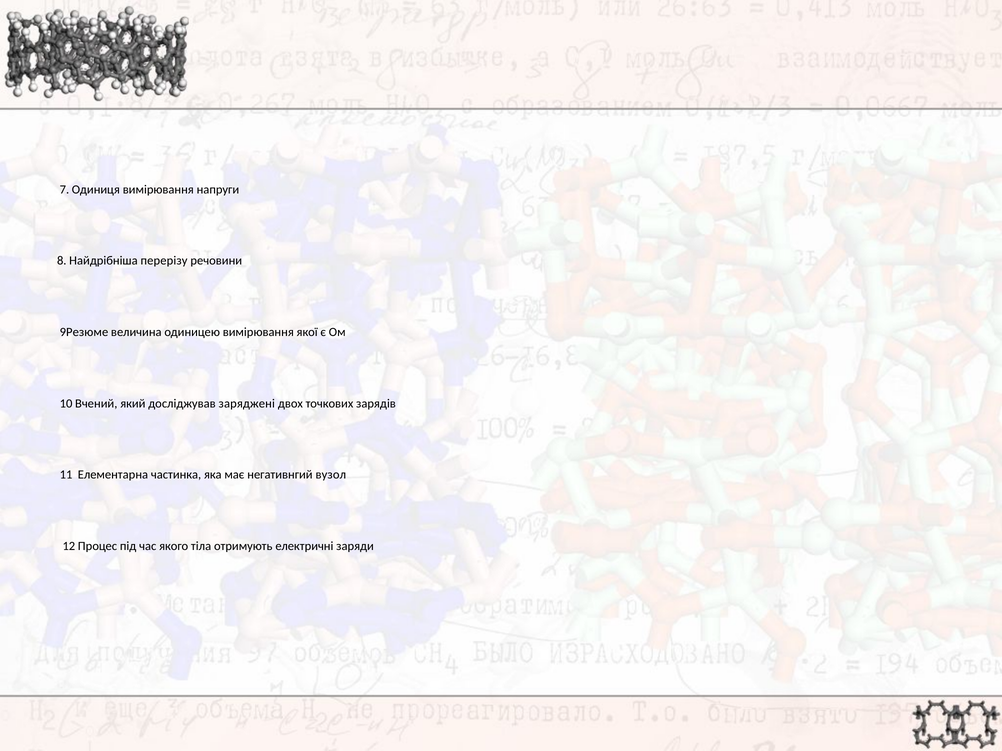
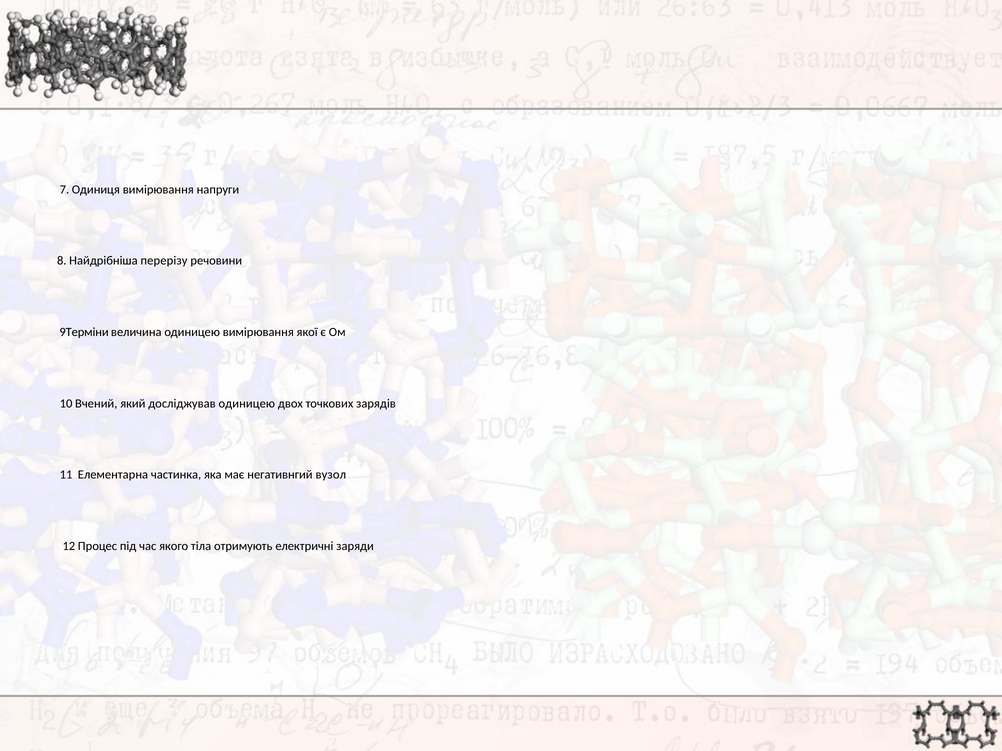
9Резюме: 9Резюме -> 9Терміни
досліджував заряджені: заряджені -> одиницею
